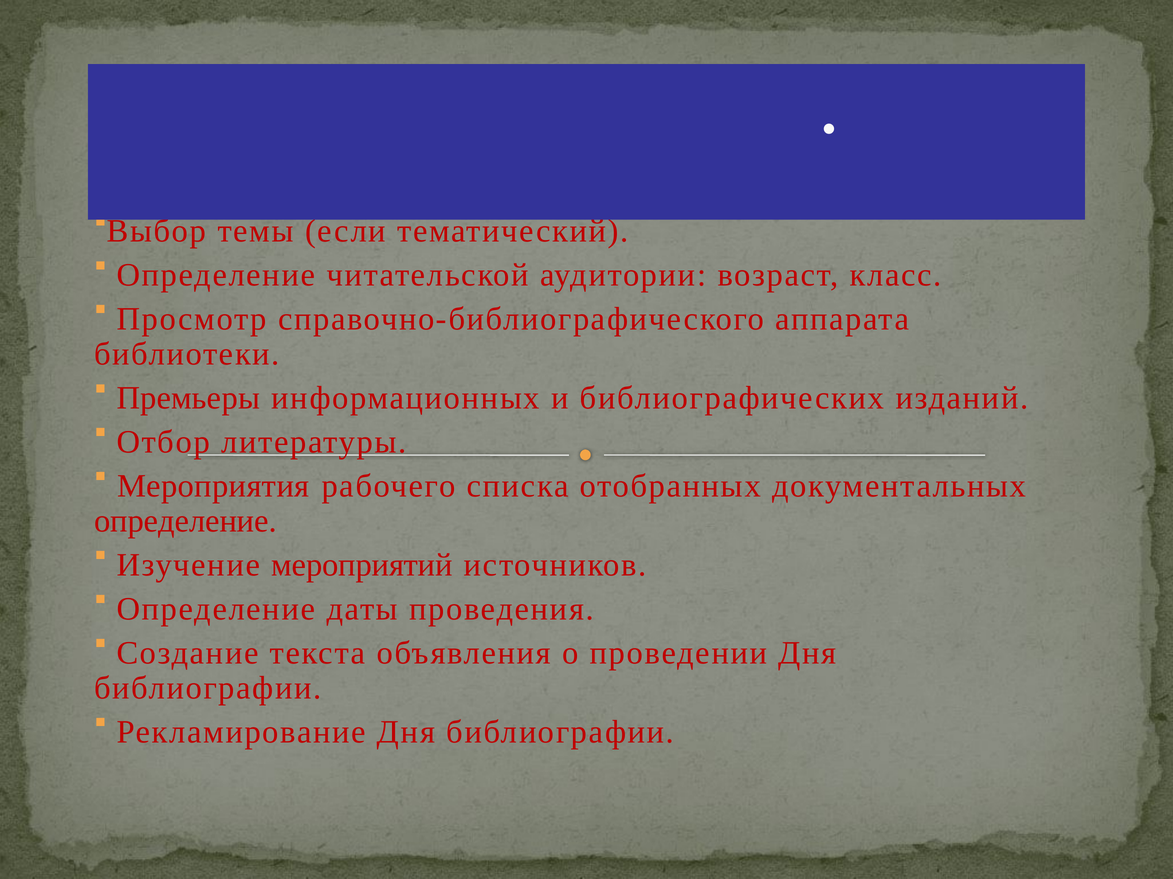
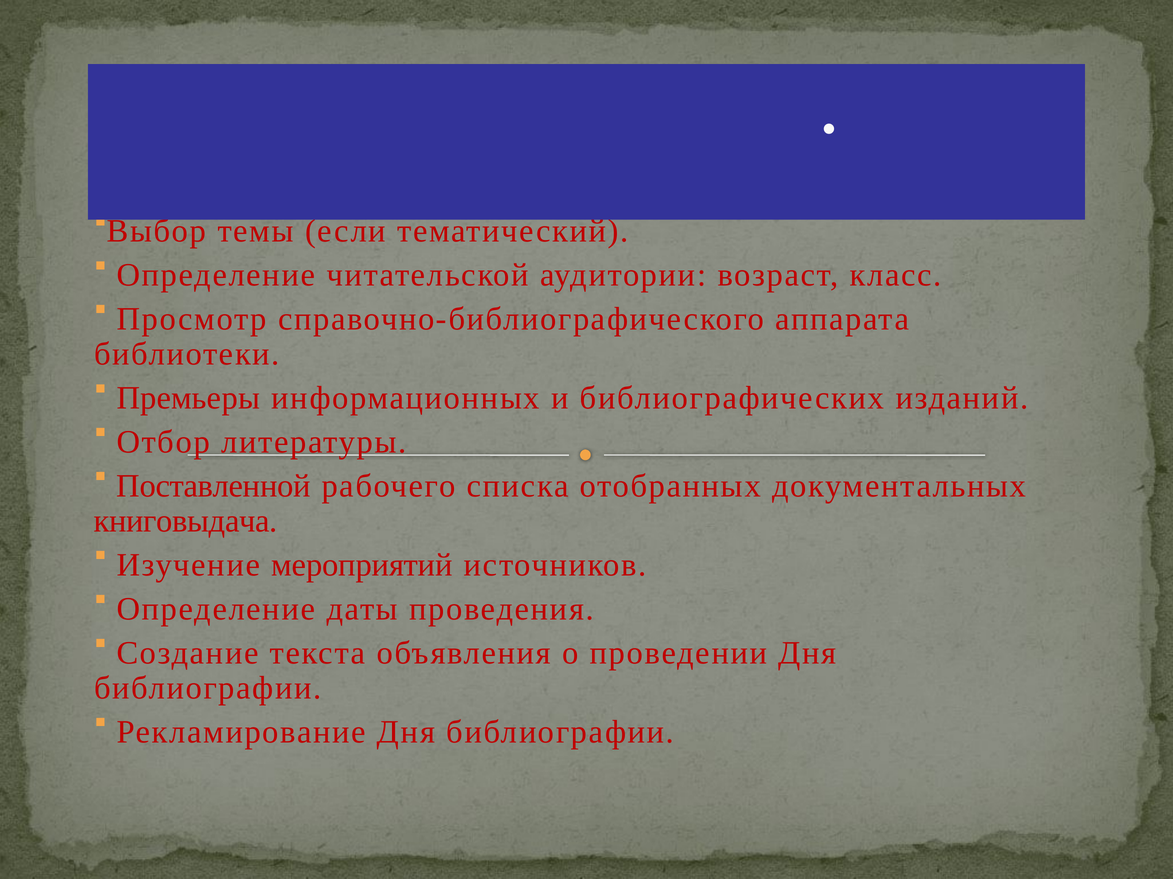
Мероприятия: Мероприятия -> Поставленной
определение at (185, 522): определение -> книговыдача
